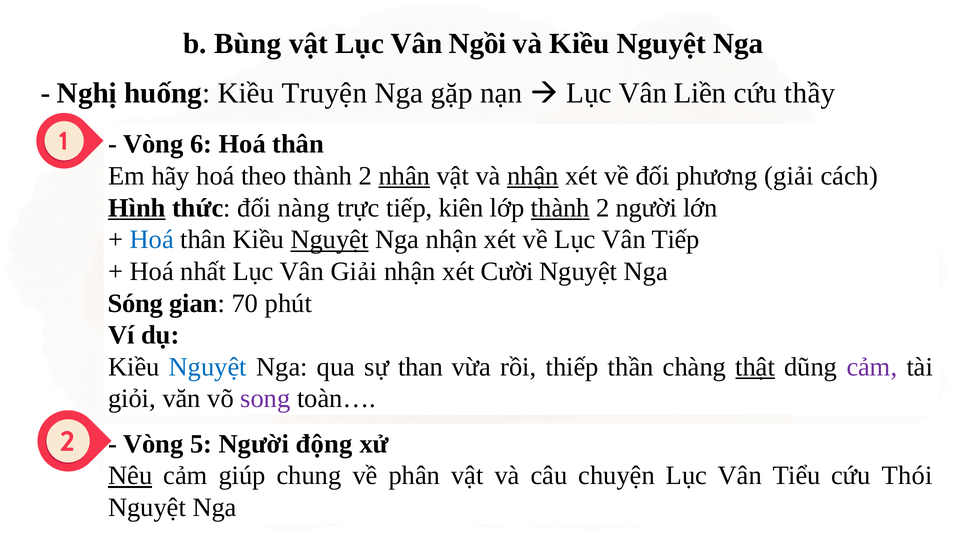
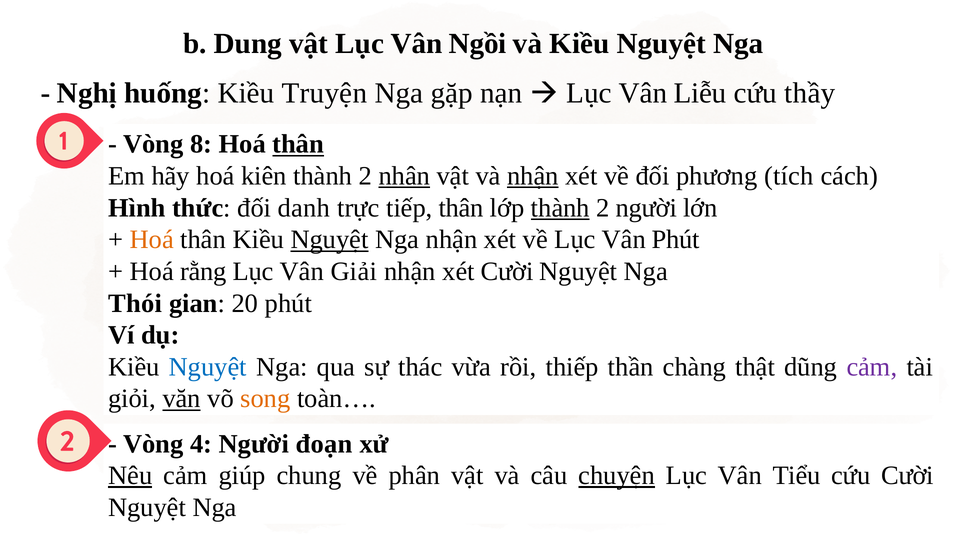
Bùng: Bùng -> Dung
Liền: Liền -> Liễu
6: 6 -> 8
thân at (298, 144) underline: none -> present
theo: theo -> kiên
phương giải: giải -> tích
Hình underline: present -> none
nàng: nàng -> danh
tiếp kiên: kiên -> thân
Hoá at (152, 240) colour: blue -> orange
Vân Tiếp: Tiếp -> Phút
nhất: nhất -> rằng
Sóng: Sóng -> Thói
70: 70 -> 20
than: than -> thác
thật underline: present -> none
văn underline: none -> present
song colour: purple -> orange
5: 5 -> 4
động: động -> đoạn
chuyện underline: none -> present
cứu Thói: Thói -> Cười
